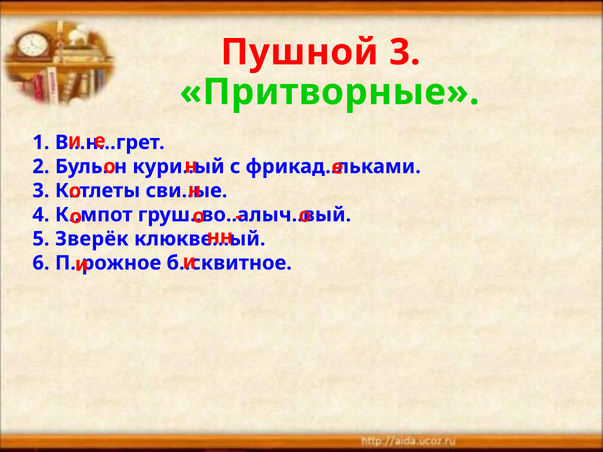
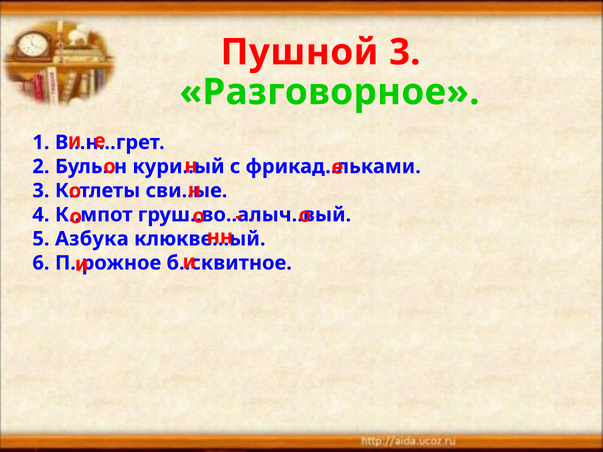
Притворные: Притворные -> Разговорное
Зверёк: Зверёк -> Азбука
